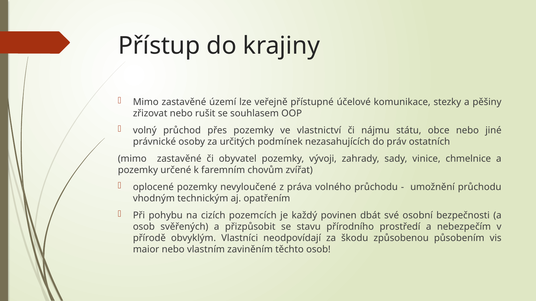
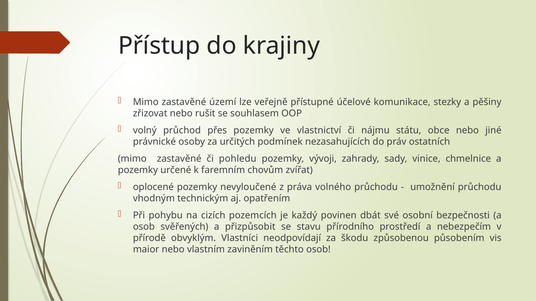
obyvatel: obyvatel -> pohledu
